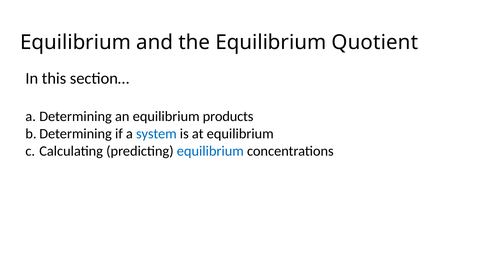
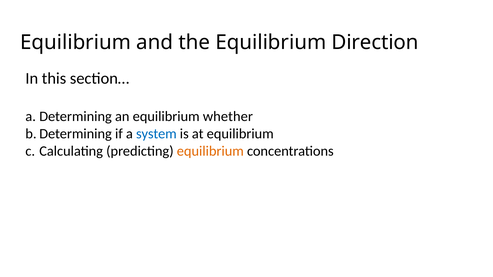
Quotient: Quotient -> Direction
products: products -> whether
equilibrium at (210, 151) colour: blue -> orange
